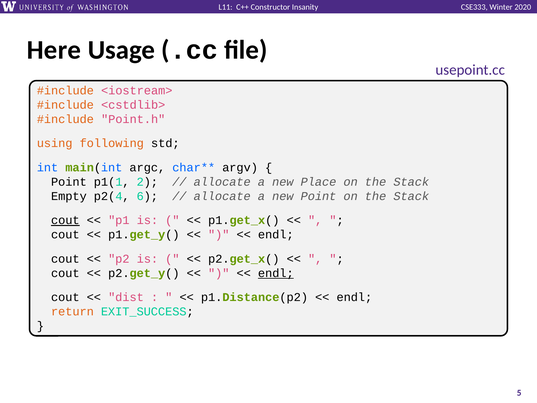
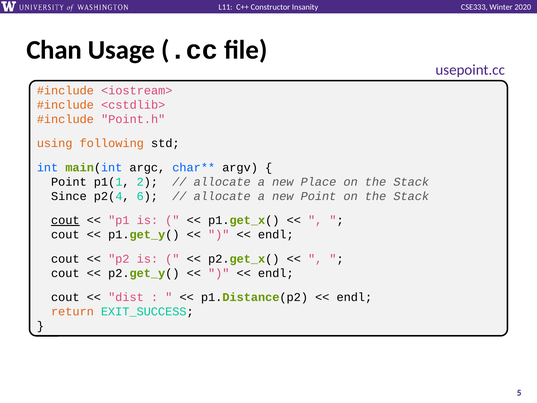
Here: Here -> Chan
Empty: Empty -> Since
endl at (276, 273) underline: present -> none
